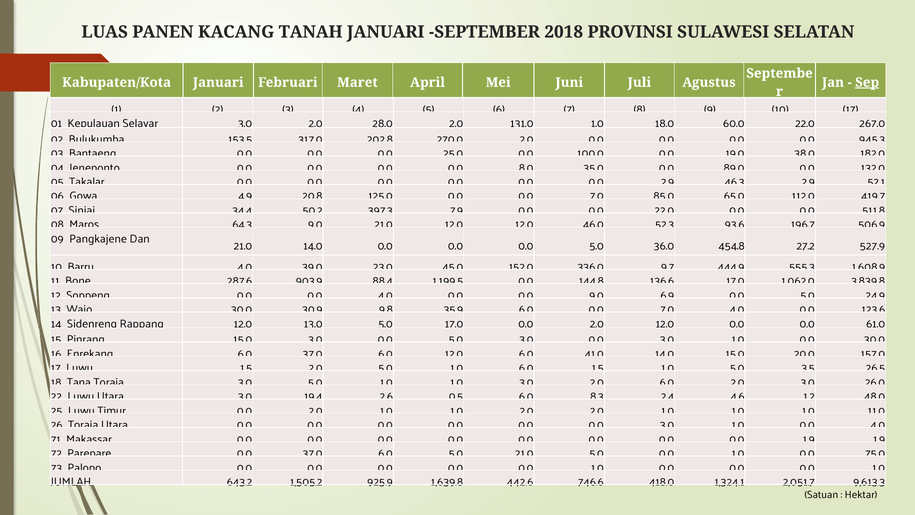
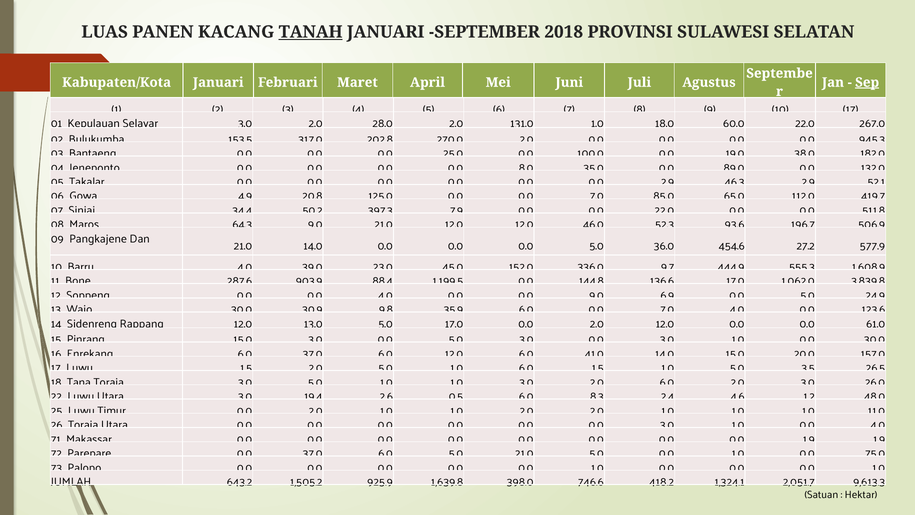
TANAH underline: none -> present
454.8: 454.8 -> 454.6
527.9: 527.9 -> 577.9
442.6: 442.6 -> 398.0
418.0: 418.0 -> 418.2
